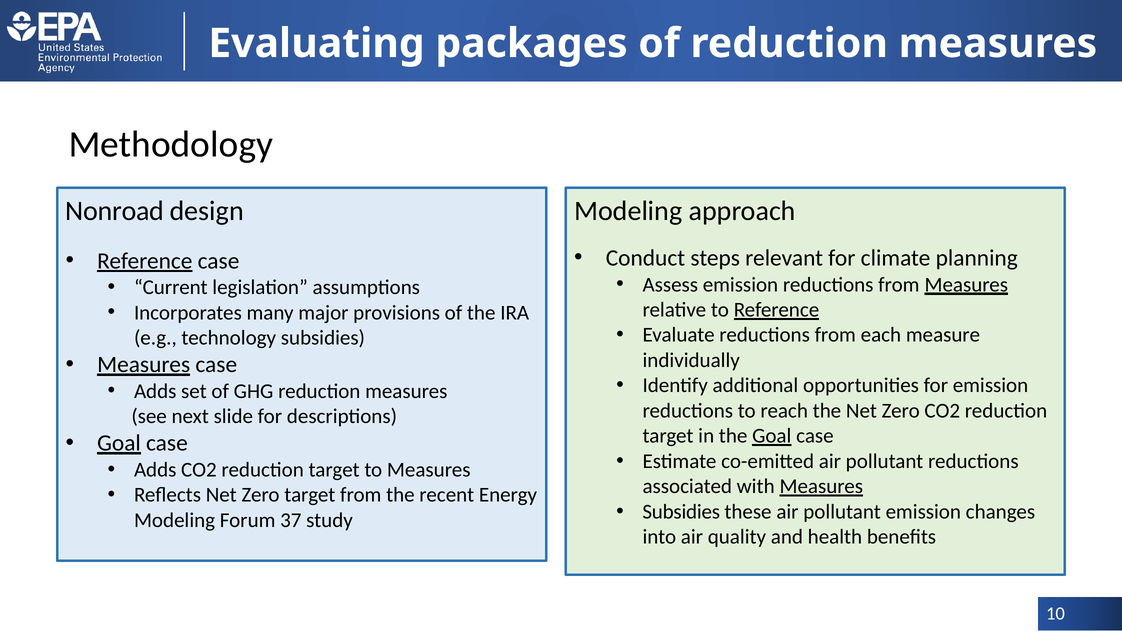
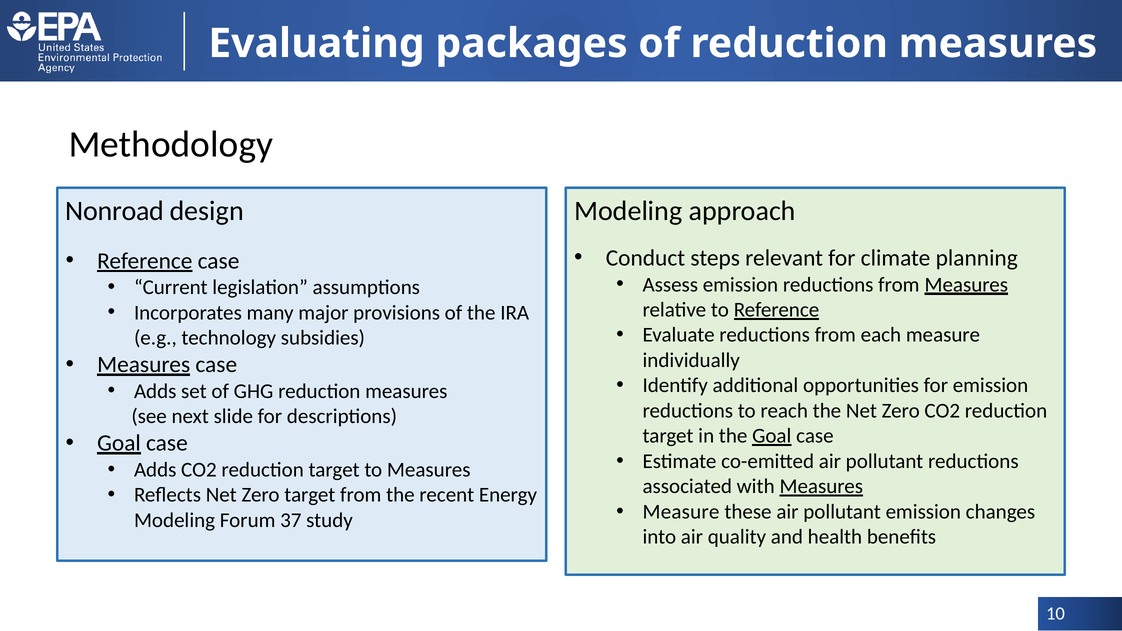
Subsidies at (681, 512): Subsidies -> Measure
